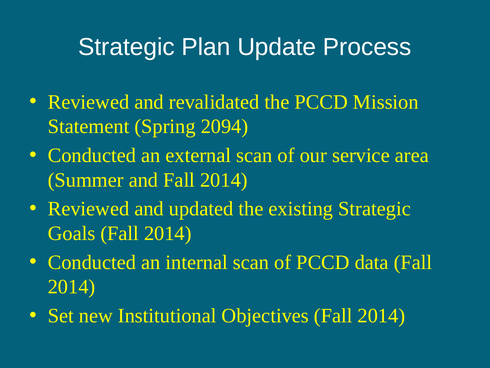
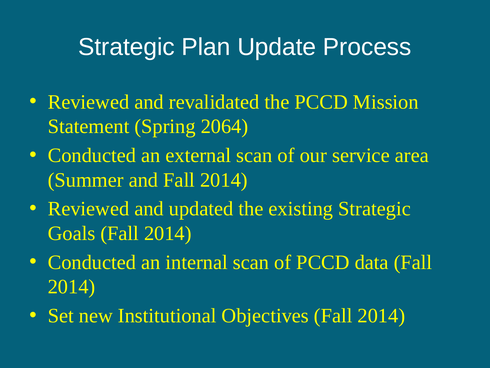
2094: 2094 -> 2064
